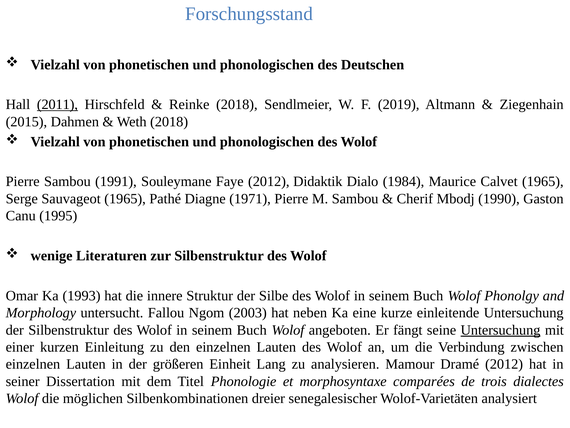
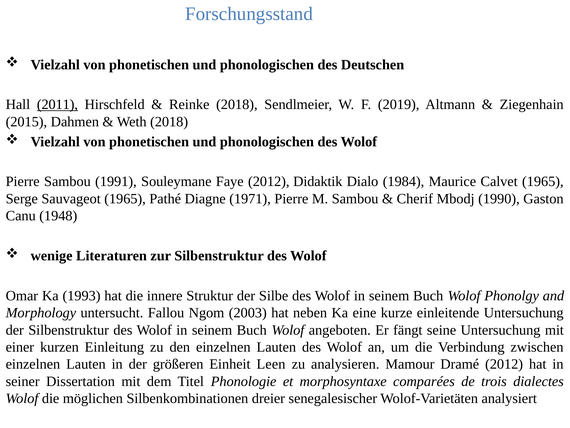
1995: 1995 -> 1948
Untersuchung at (501, 330) underline: present -> none
Lang: Lang -> Leen
